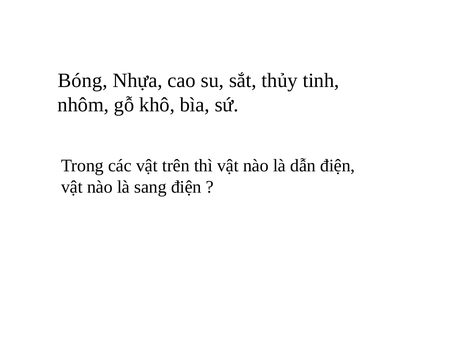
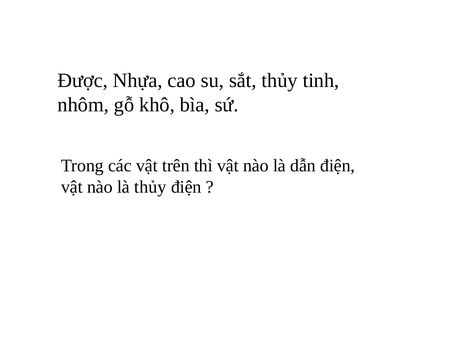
Bóng: Bóng -> Được
là sang: sang -> thủy
